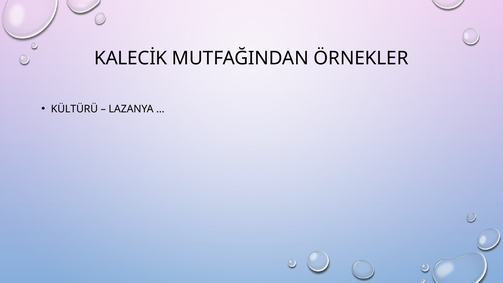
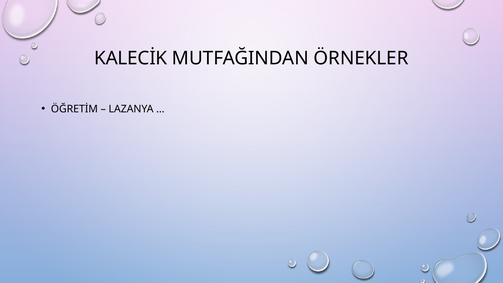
KÜLTÜRÜ: KÜLTÜRÜ -> ÖĞRETİM
